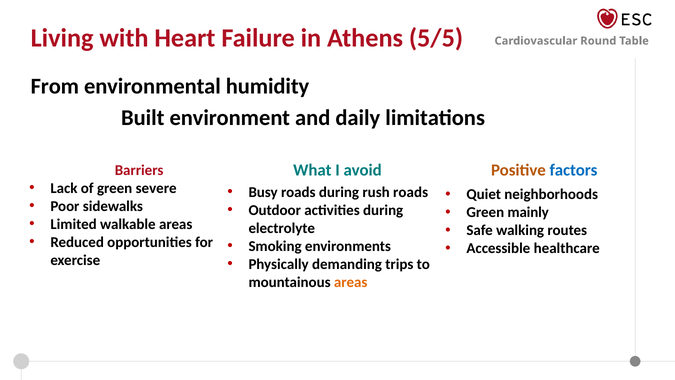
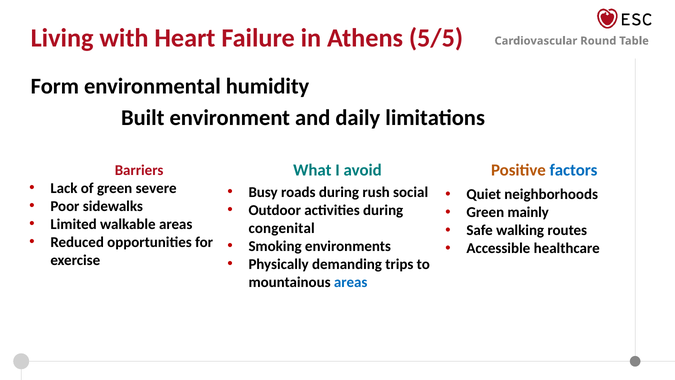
From: From -> Form
rush roads: roads -> social
electrolyte: electrolyte -> congenital
areas at (351, 282) colour: orange -> blue
